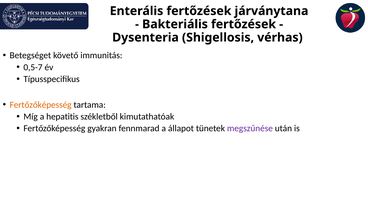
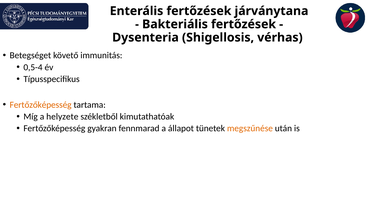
0,5-7: 0,5-7 -> 0,5-4
hepatitis: hepatitis -> helyzete
megszűnése colour: purple -> orange
